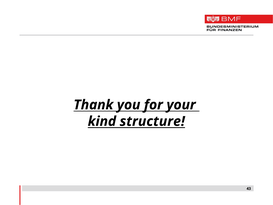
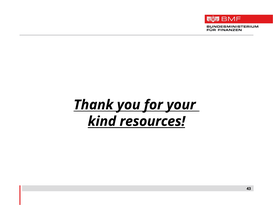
structure: structure -> resources
